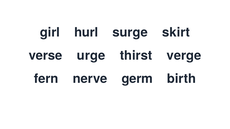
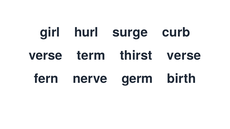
skirt: skirt -> curb
urge: urge -> term
thirst verge: verge -> verse
